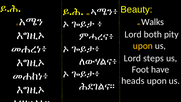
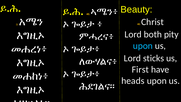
Walks: Walks -> Christ
upon at (143, 46) colour: yellow -> light blue
steps: steps -> sticks
Foot: Foot -> First
